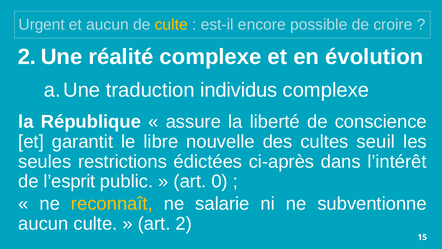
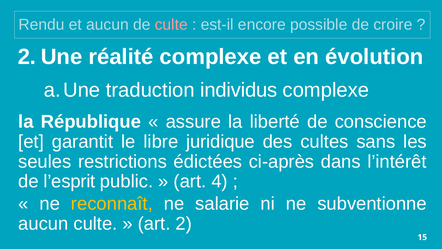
Urgent: Urgent -> Rendu
culte at (171, 25) colour: yellow -> pink
nouvelle: nouvelle -> juridique
seuil: seuil -> sans
0: 0 -> 4
